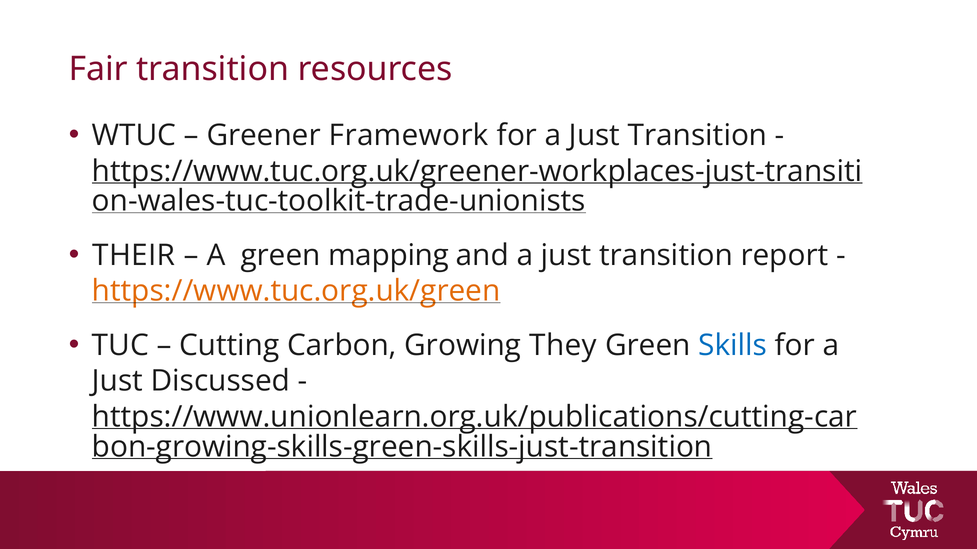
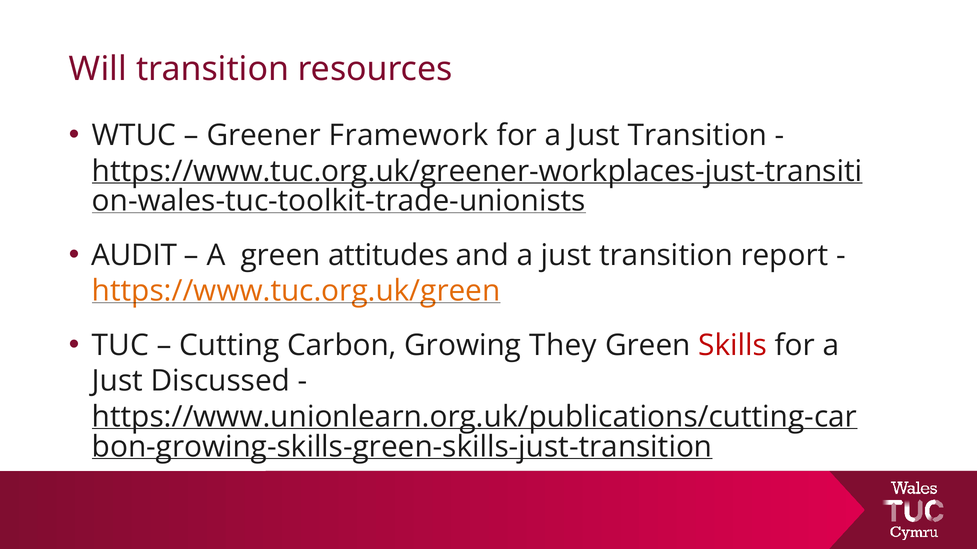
Fair: Fair -> Will
THEIR: THEIR -> AUDIT
mapping: mapping -> attitudes
Skills colour: blue -> red
